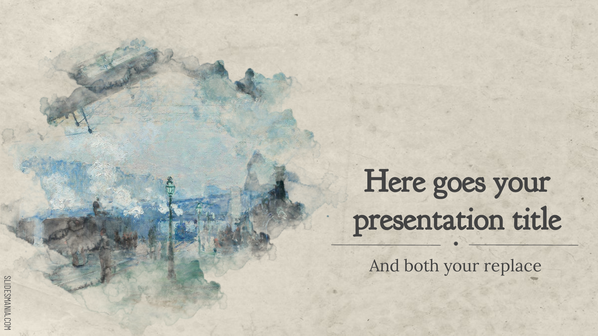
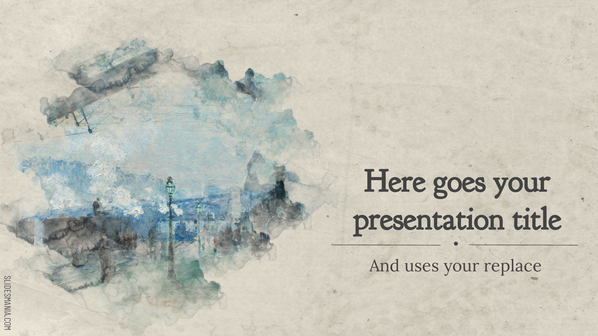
both: both -> uses
